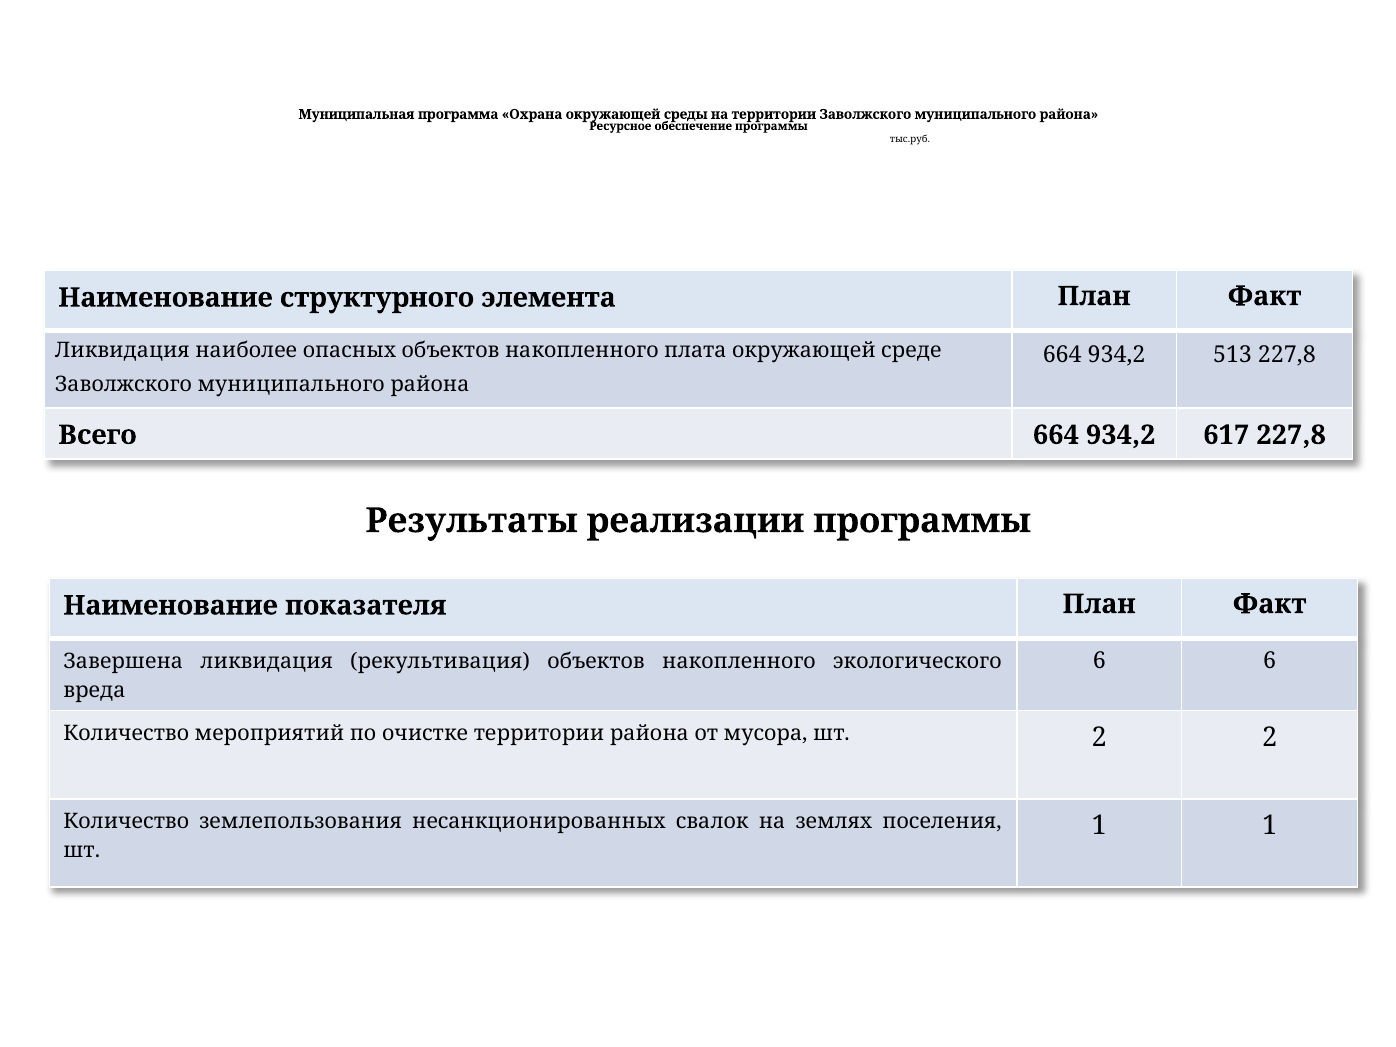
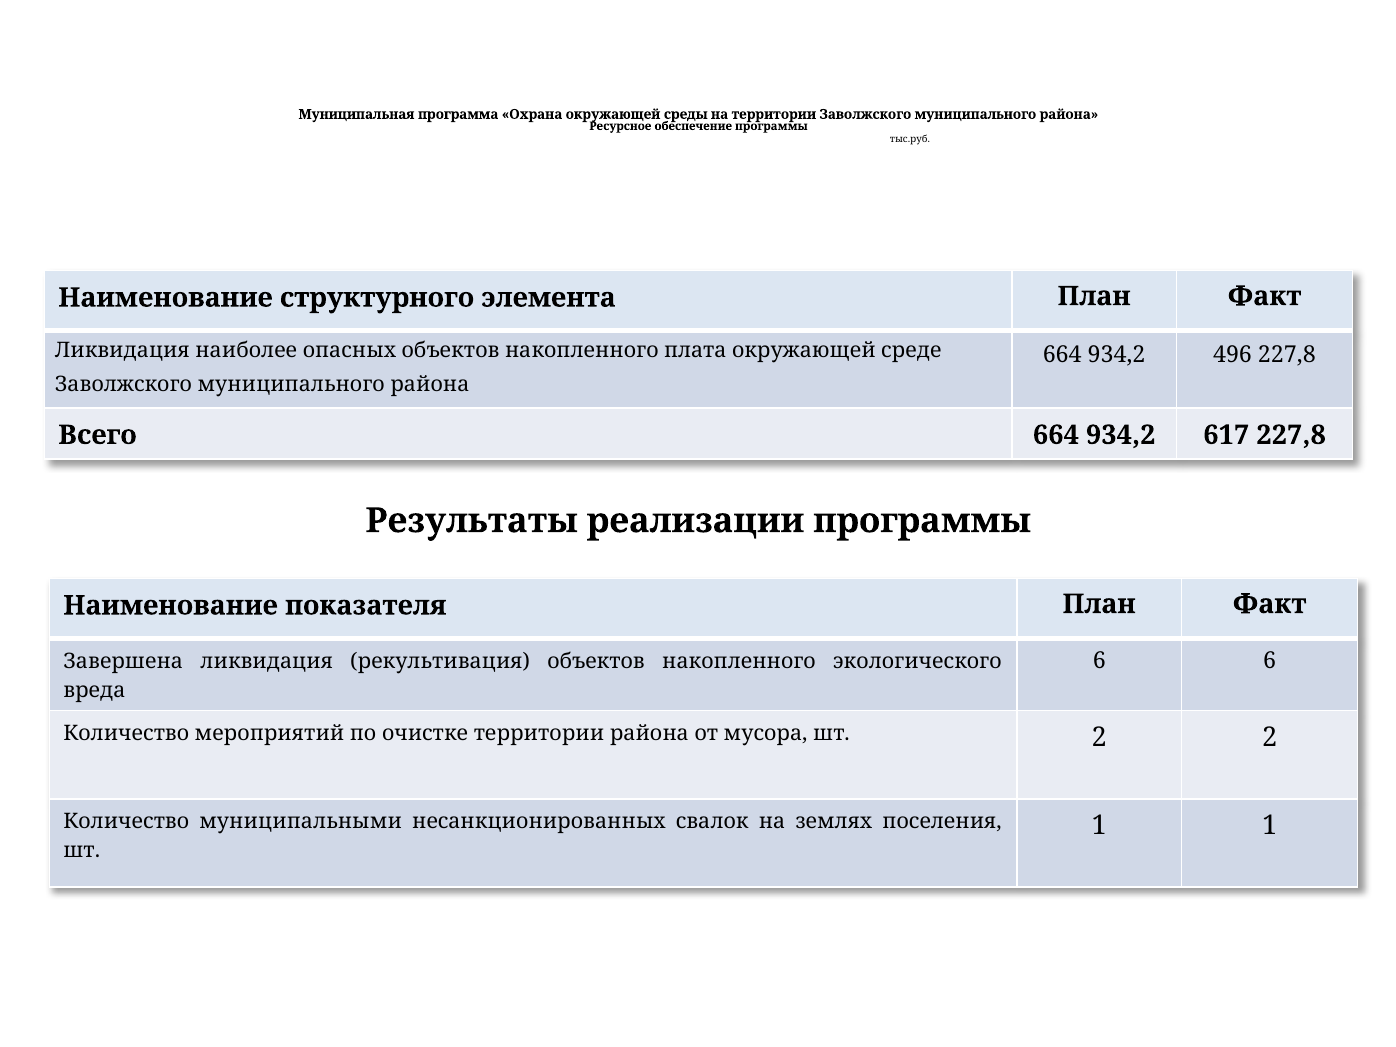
513: 513 -> 496
землепользования: землепользования -> муниципальными
